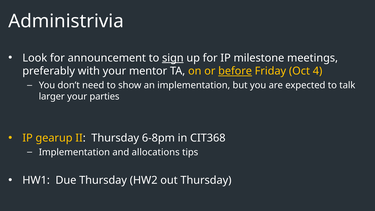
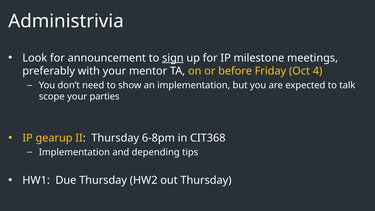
before underline: present -> none
larger: larger -> scope
allocations: allocations -> depending
